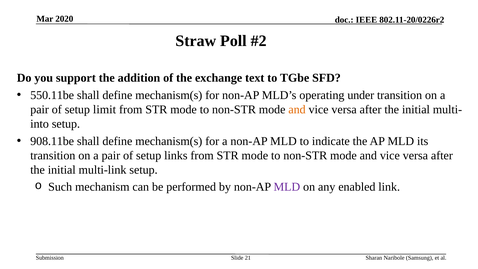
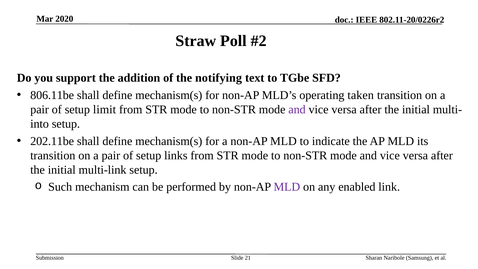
exchange: exchange -> notifying
550.11be: 550.11be -> 806.11be
under: under -> taken
and at (297, 110) colour: orange -> purple
908.11be: 908.11be -> 202.11be
